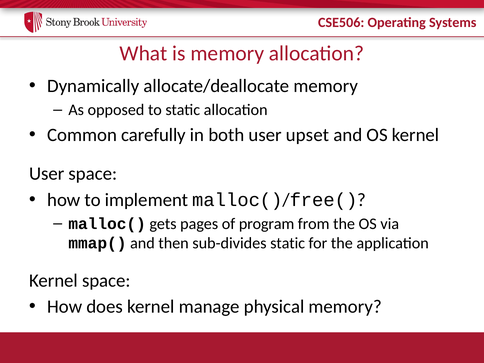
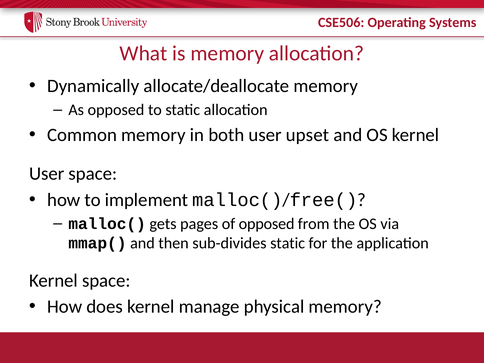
Common carefully: carefully -> memory
of program: program -> opposed
